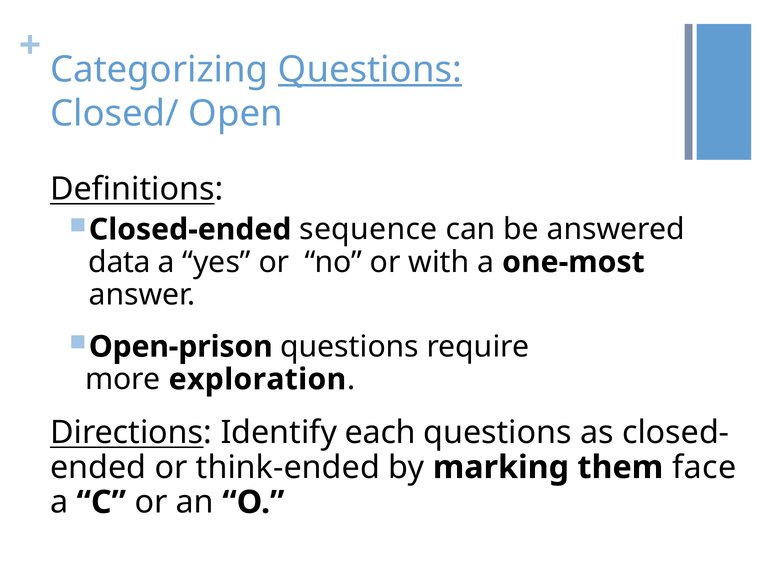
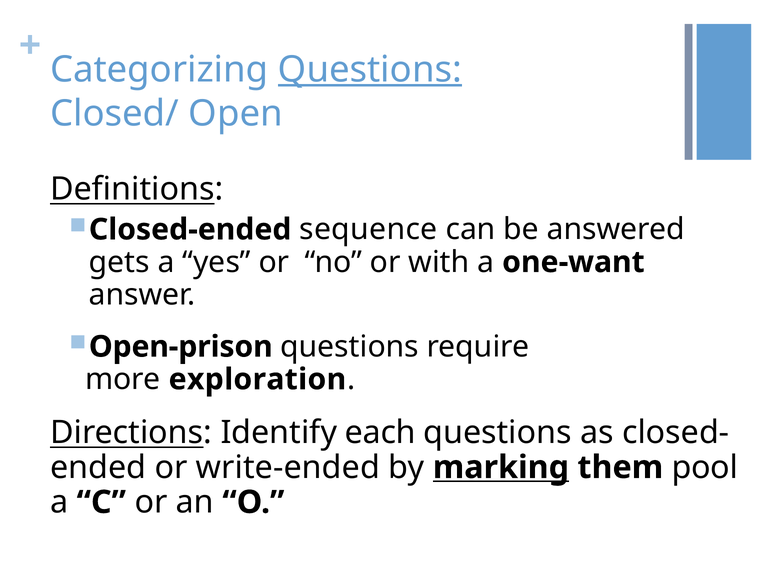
data: data -> gets
one-most: one-most -> one-want
think-ended: think-ended -> write-ended
marking underline: none -> present
face: face -> pool
